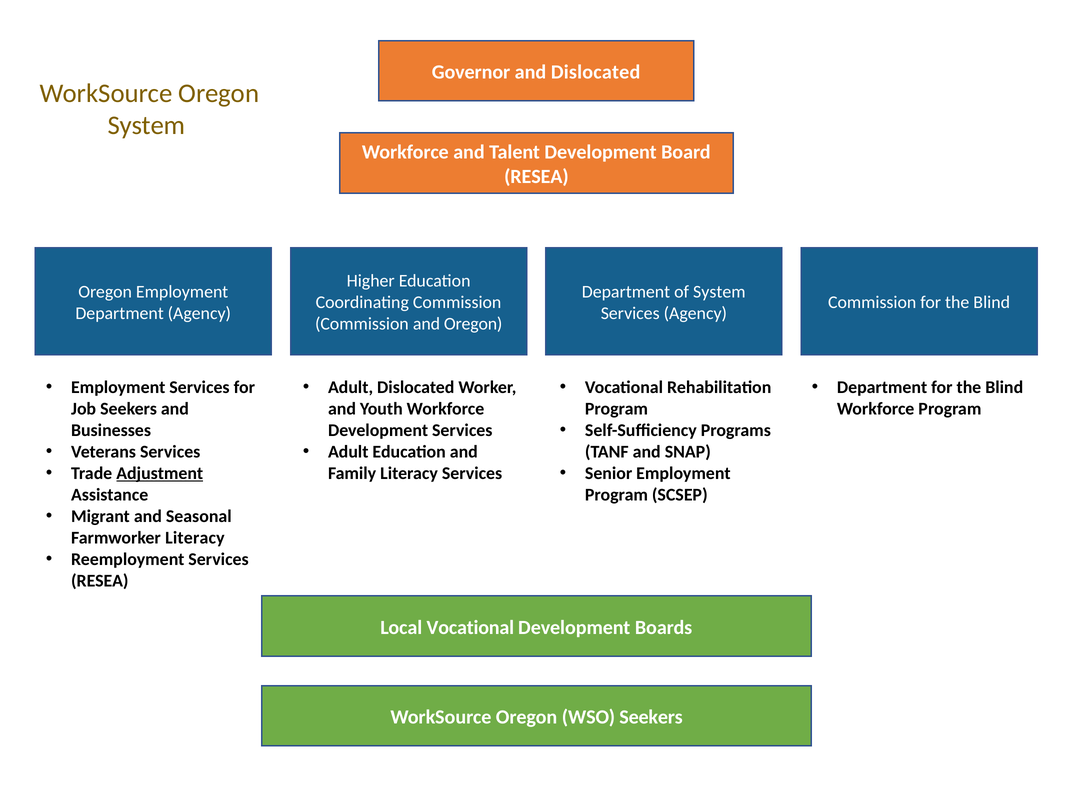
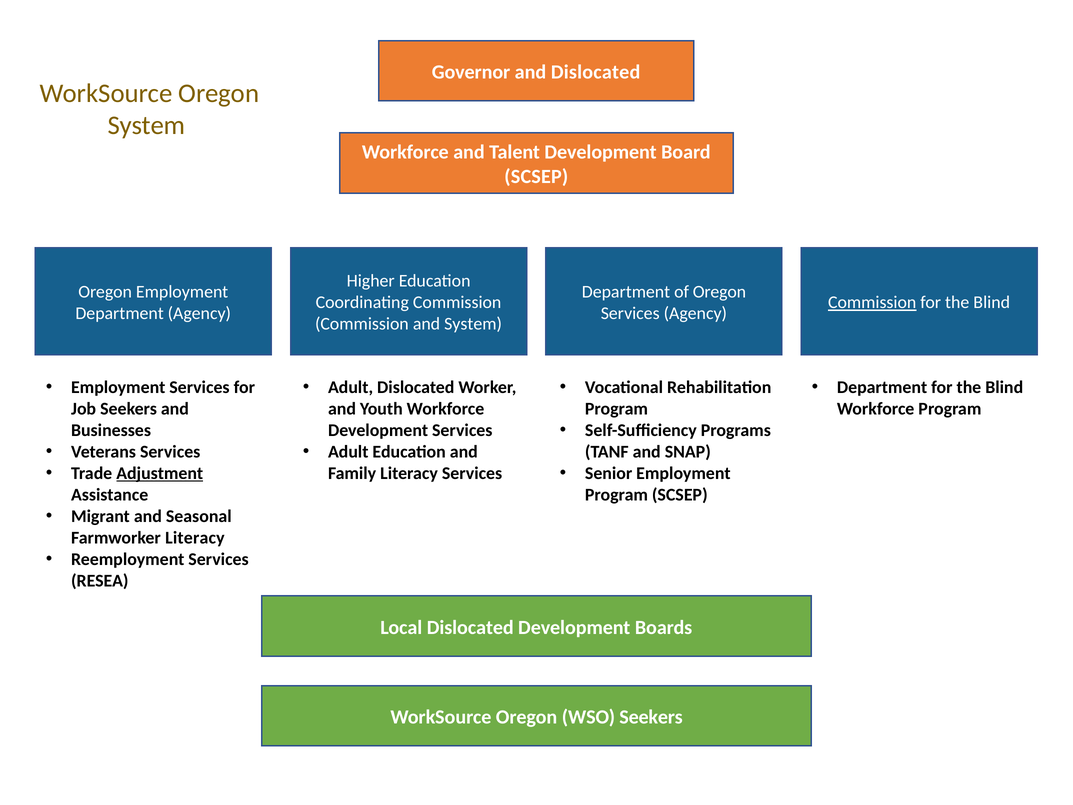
RESEA at (536, 176): RESEA -> SCSEP
of System: System -> Oregon
Commission at (872, 302) underline: none -> present
and Oregon: Oregon -> System
Local Vocational: Vocational -> Dislocated
